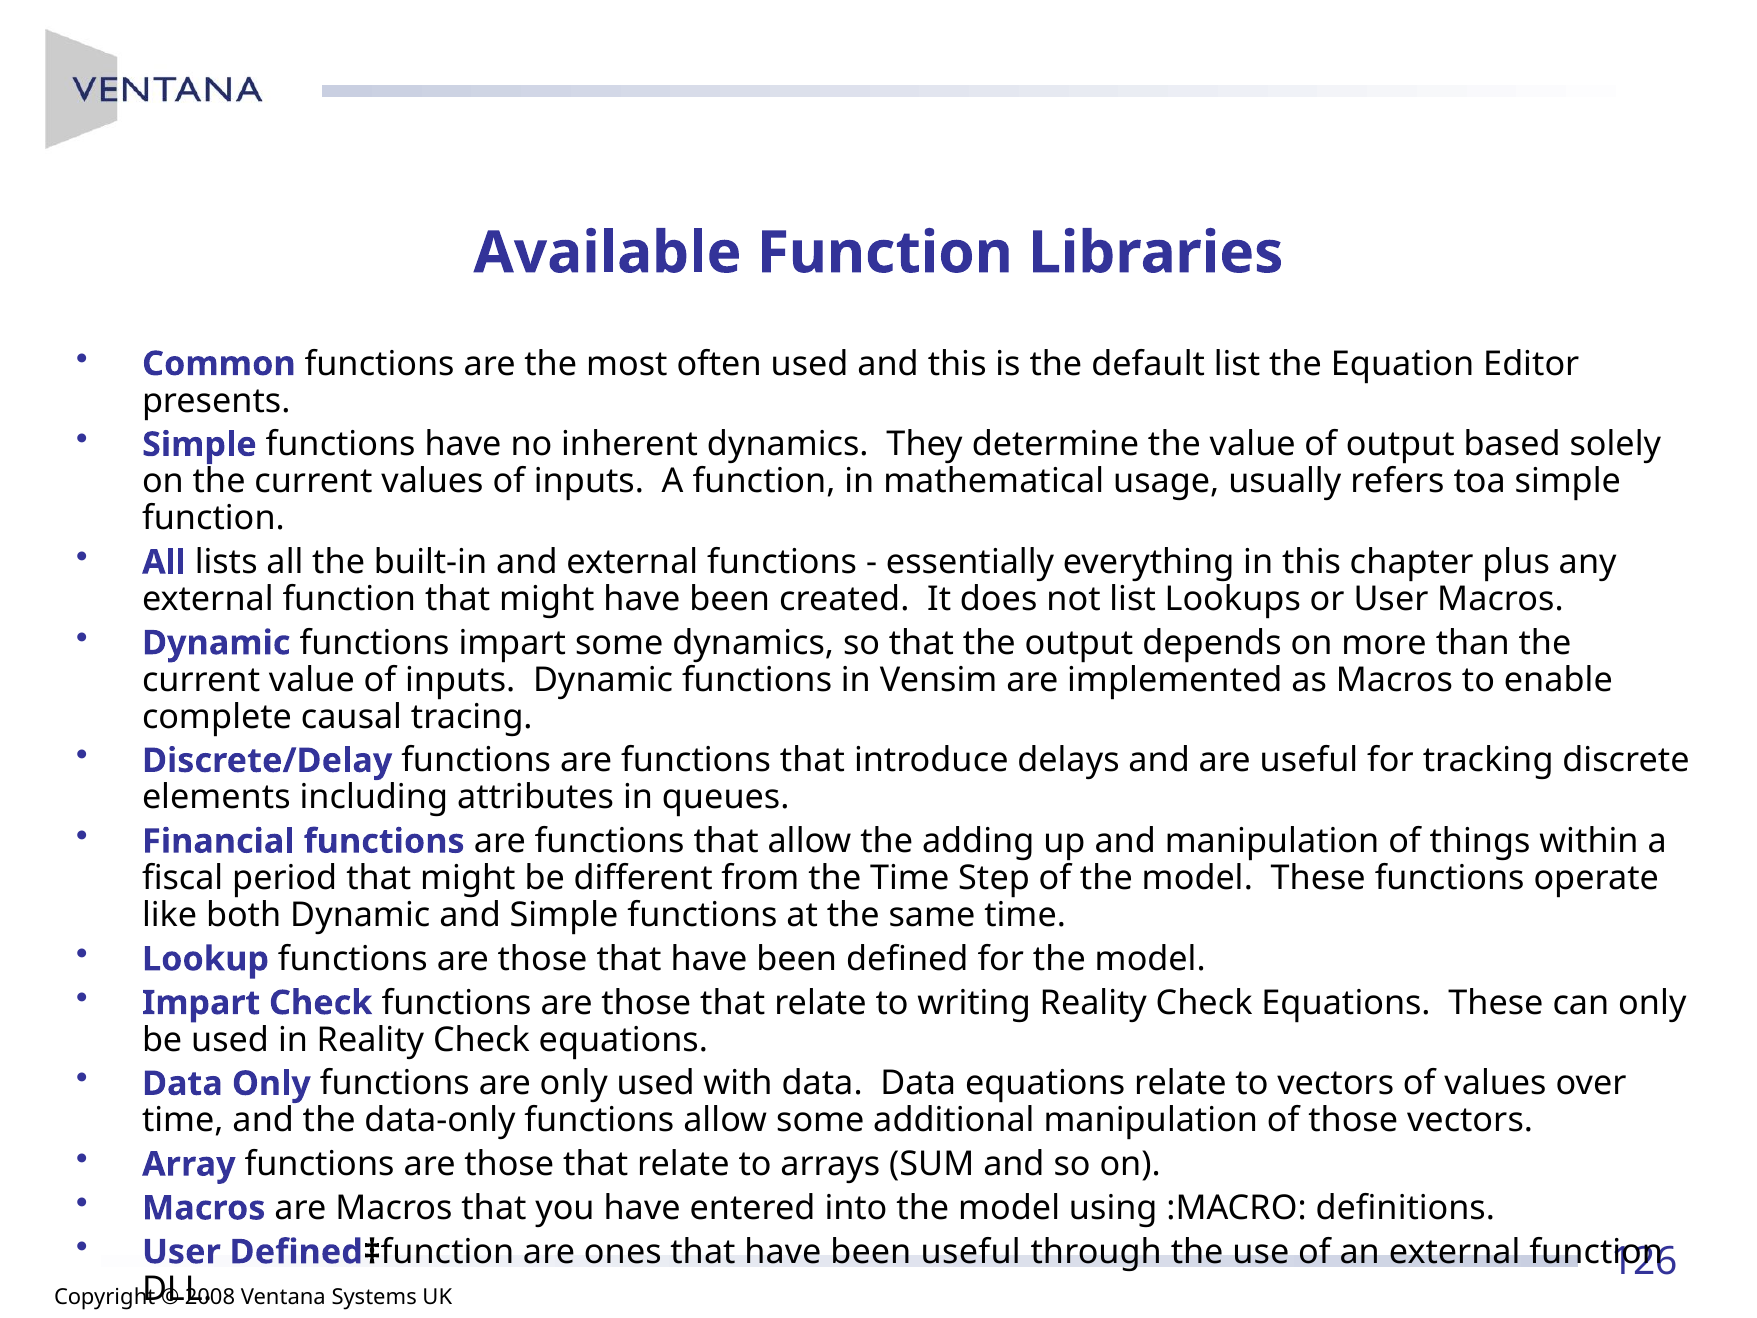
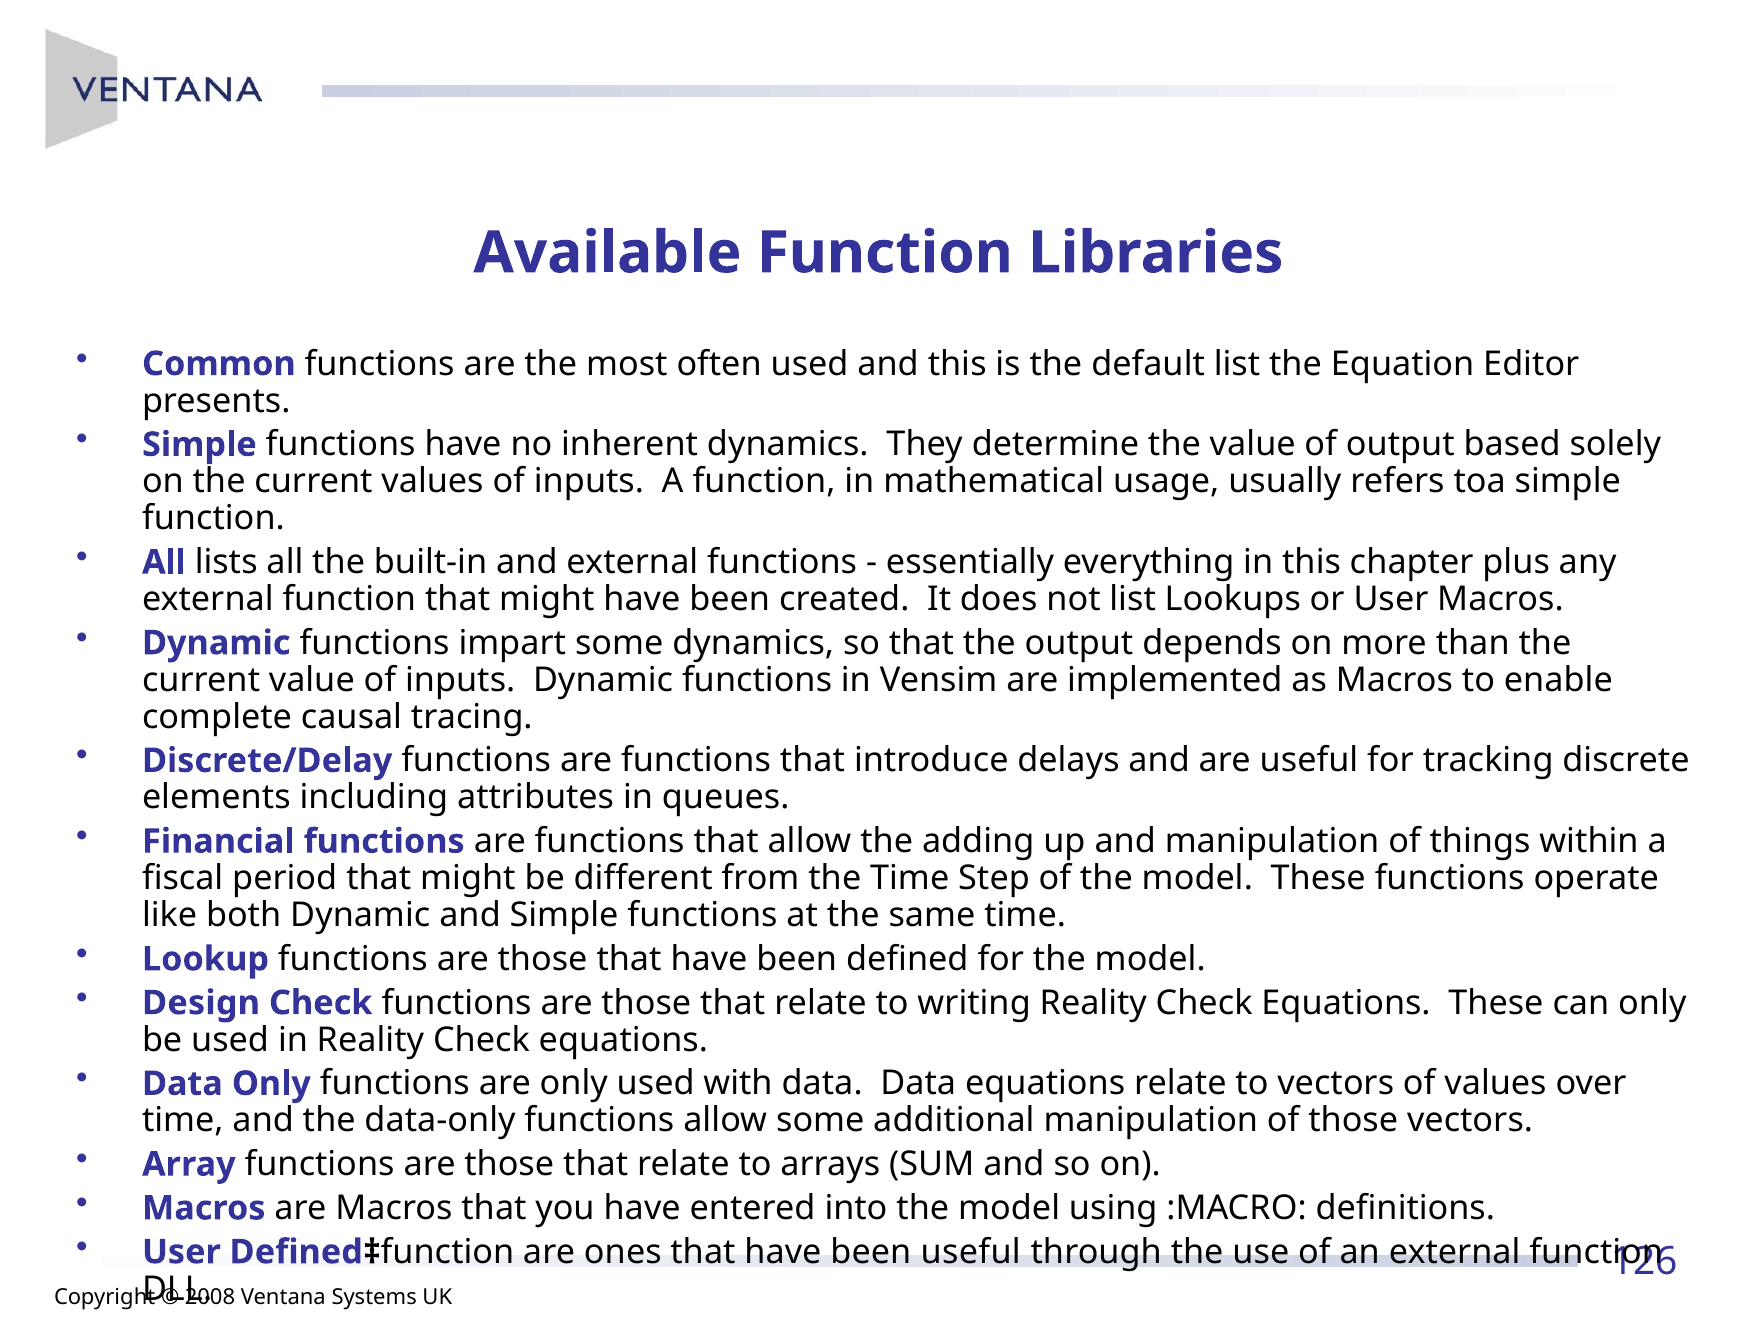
Impart at (201, 1003): Impart -> Design
